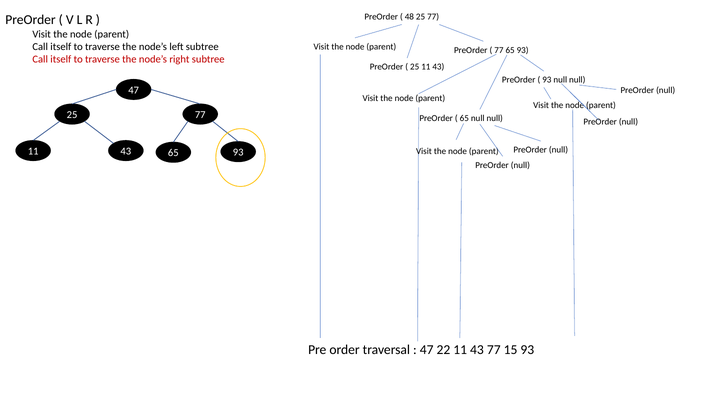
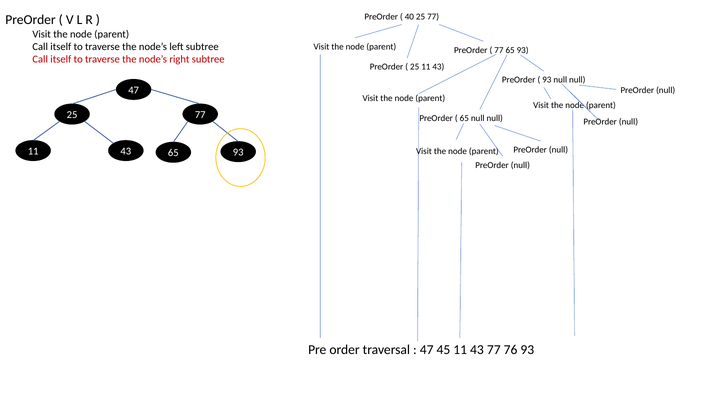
48: 48 -> 40
22: 22 -> 45
15: 15 -> 76
